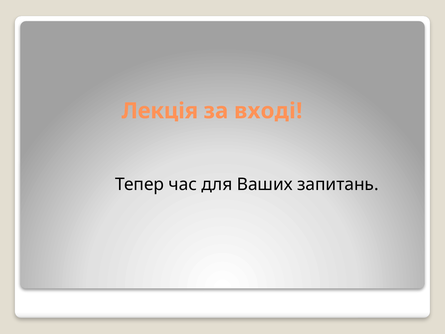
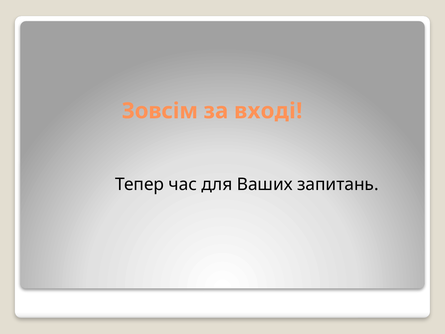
Лекція: Лекція -> Зовсім
